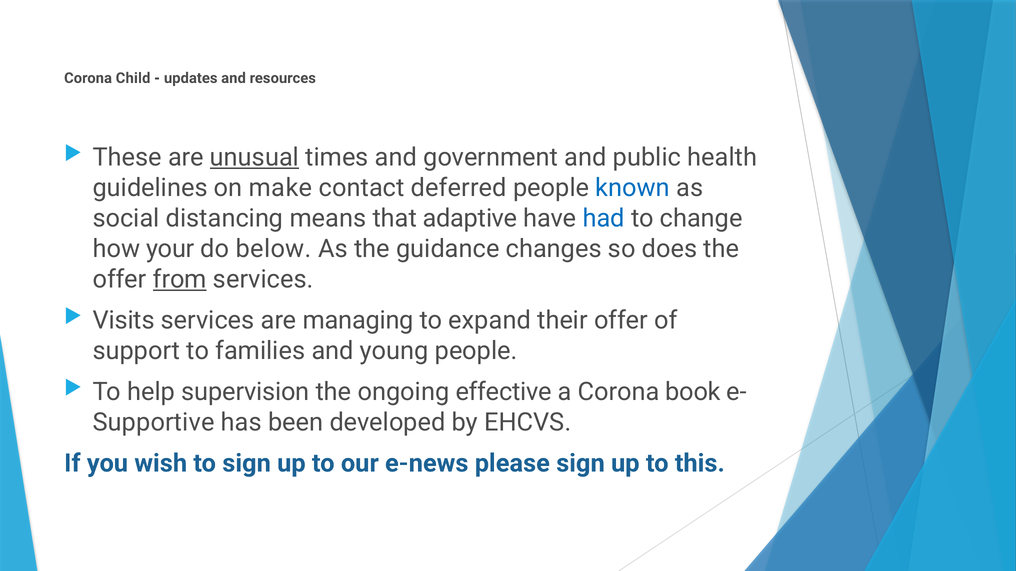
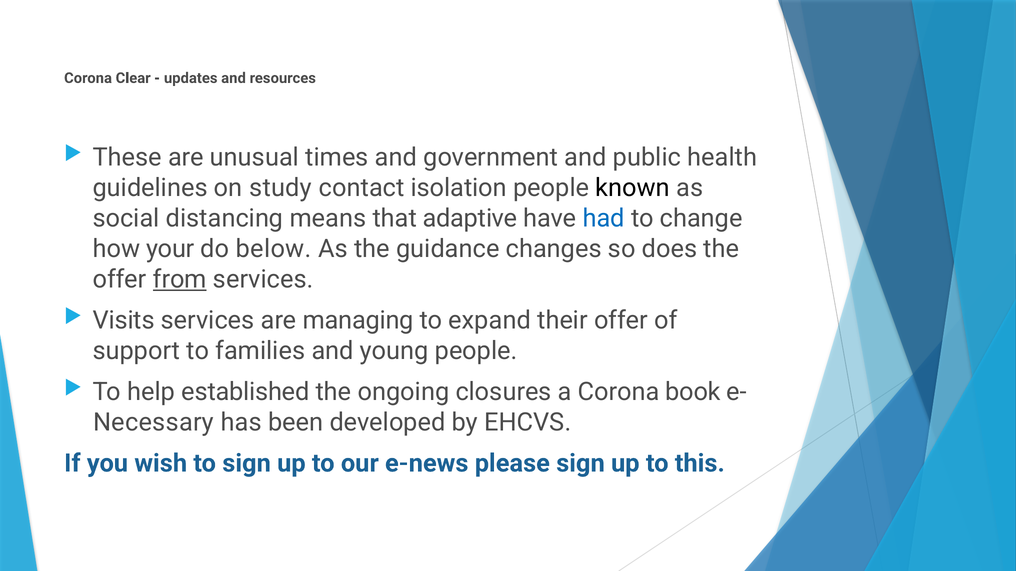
Child: Child -> Clear
unusual underline: present -> none
make: make -> study
deferred: deferred -> isolation
known colour: blue -> black
supervision: supervision -> established
effective: effective -> closures
Supportive: Supportive -> Necessary
